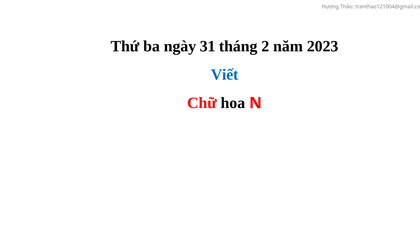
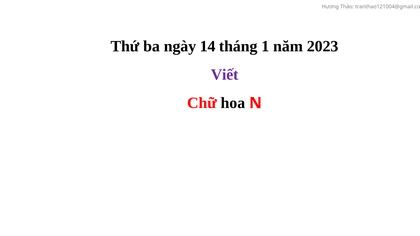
31: 31 -> 14
2: 2 -> 1
Viết colour: blue -> purple
